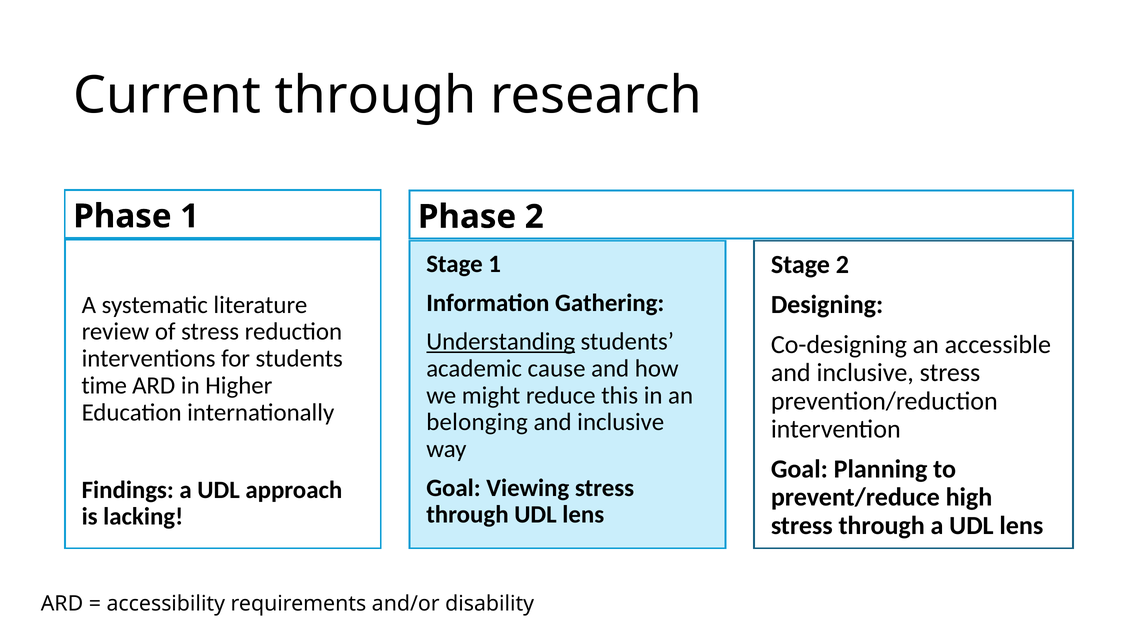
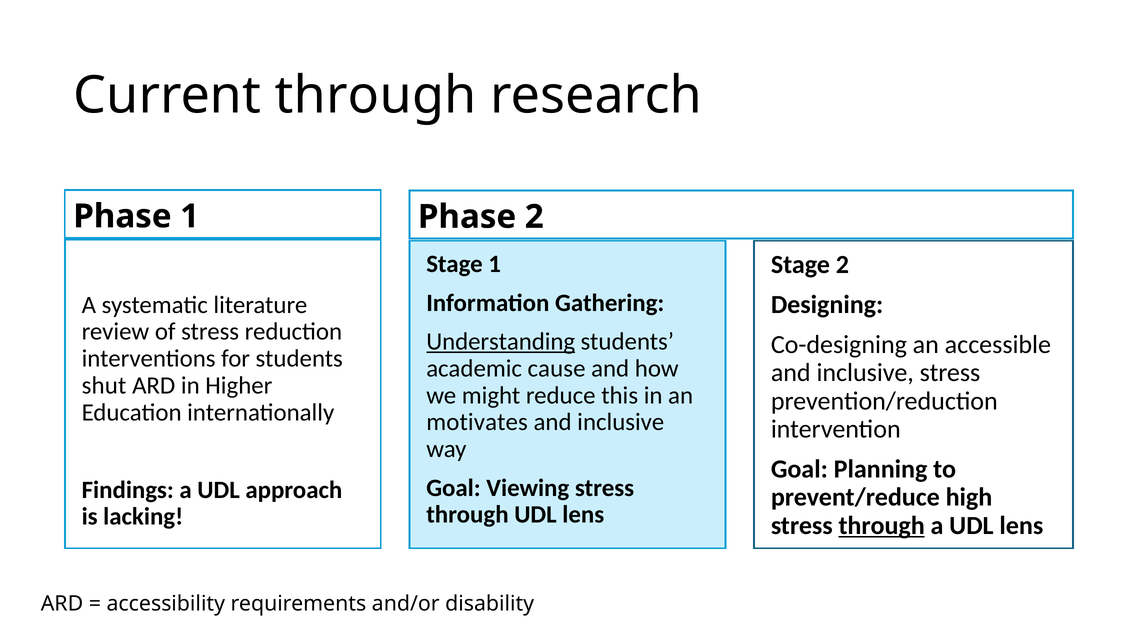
time: time -> shut
belonging: belonging -> motivates
through at (882, 526) underline: none -> present
